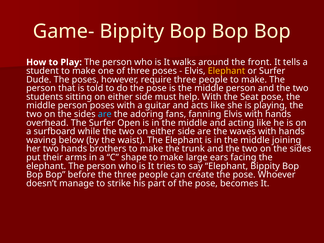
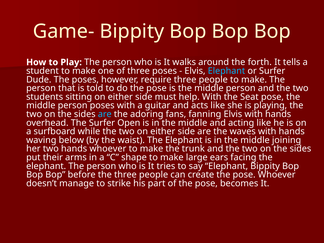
front: front -> forth
Elephant at (226, 71) colour: yellow -> light blue
hands brothers: brothers -> whoever
